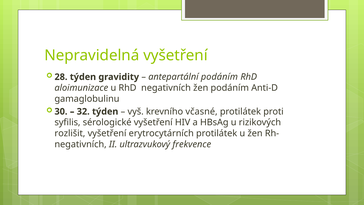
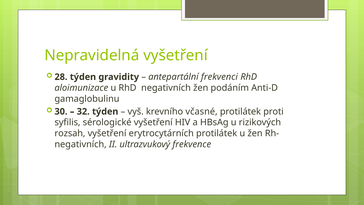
antepartální podáním: podáním -> frekvenci
rozlišit: rozlišit -> rozsah
